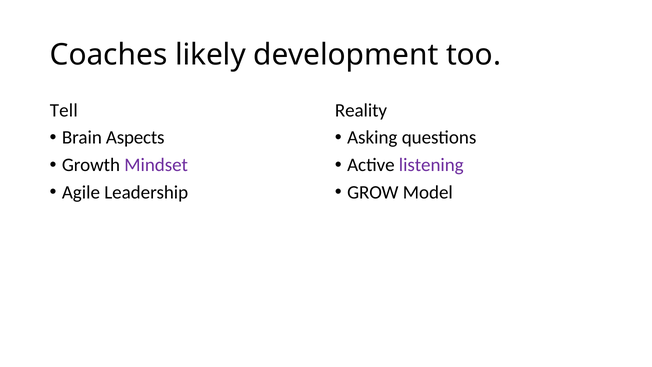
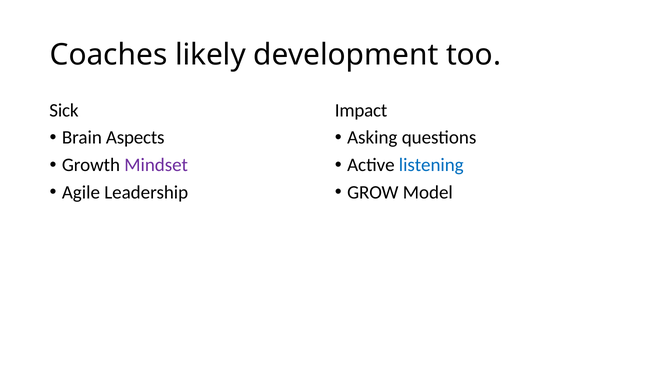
Tell: Tell -> Sick
Reality: Reality -> Impact
listening colour: purple -> blue
